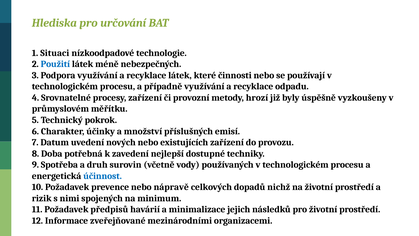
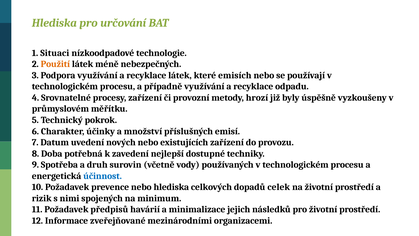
Použití colour: blue -> orange
činnosti: činnosti -> emisích
nebo nápravě: nápravě -> hlediska
nichž: nichž -> celek
